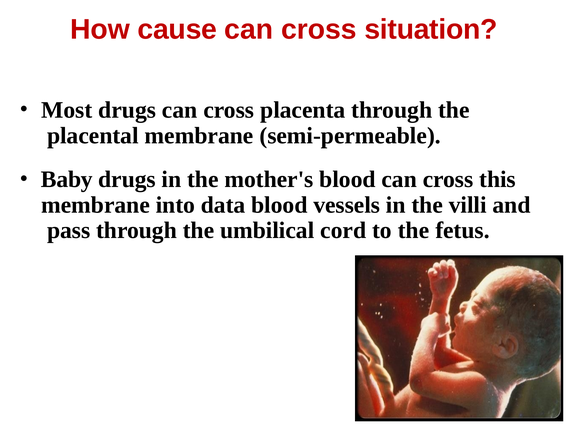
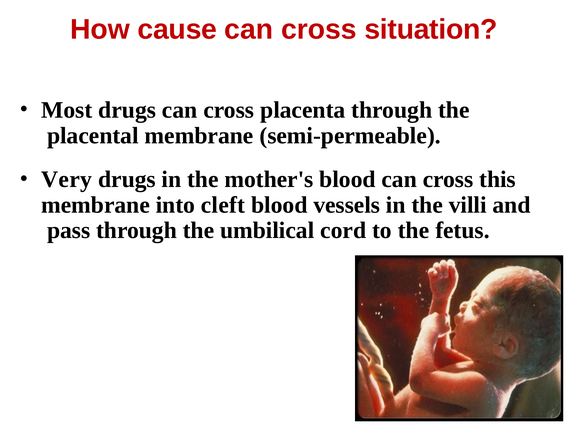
Baby: Baby -> Very
data: data -> cleft
